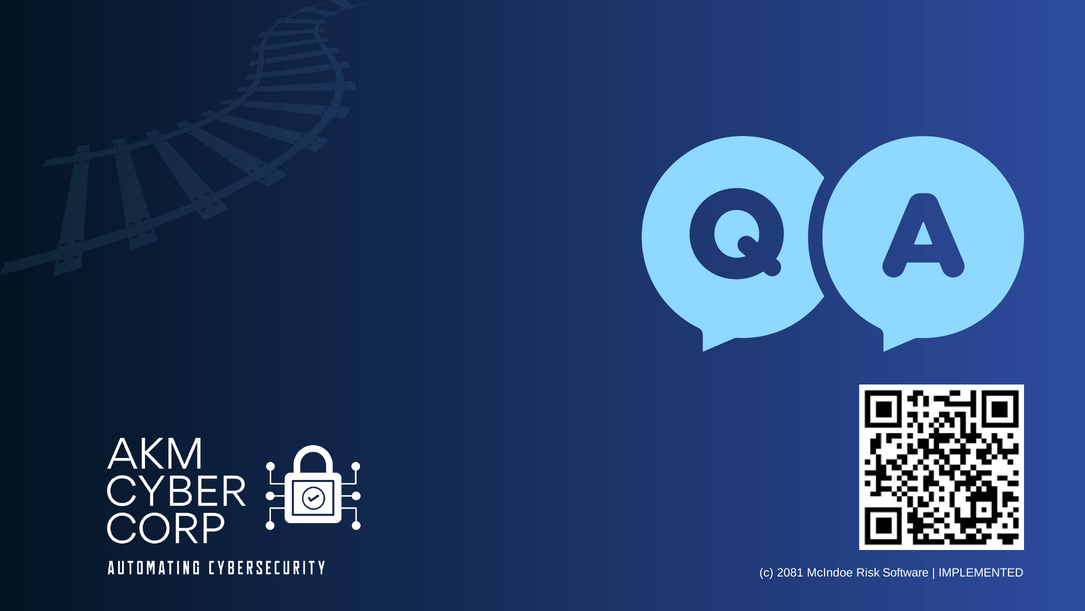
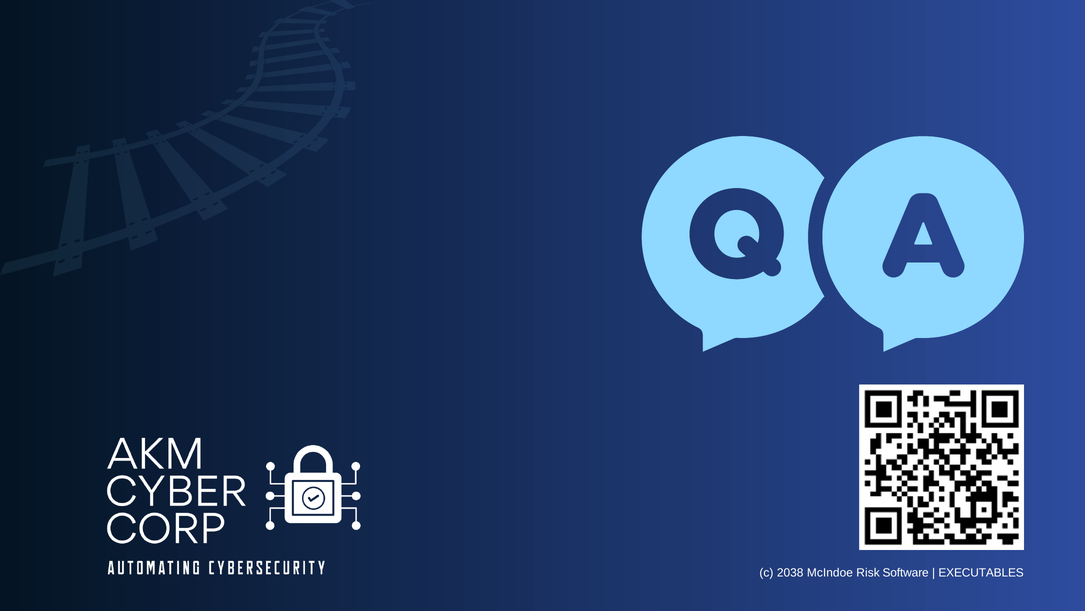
2081: 2081 -> 2038
IMPLEMENTED: IMPLEMENTED -> EXECUTABLES
